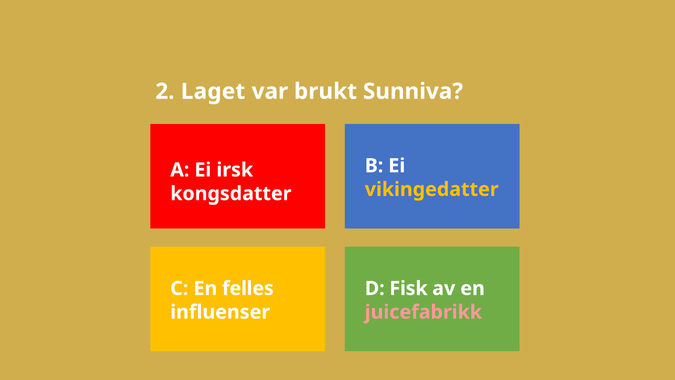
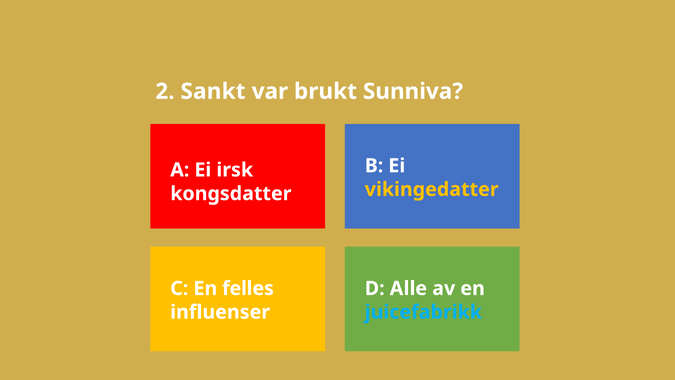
Laget: Laget -> Sankt
Fisk: Fisk -> Alle
juicefabrikk colour: pink -> light blue
